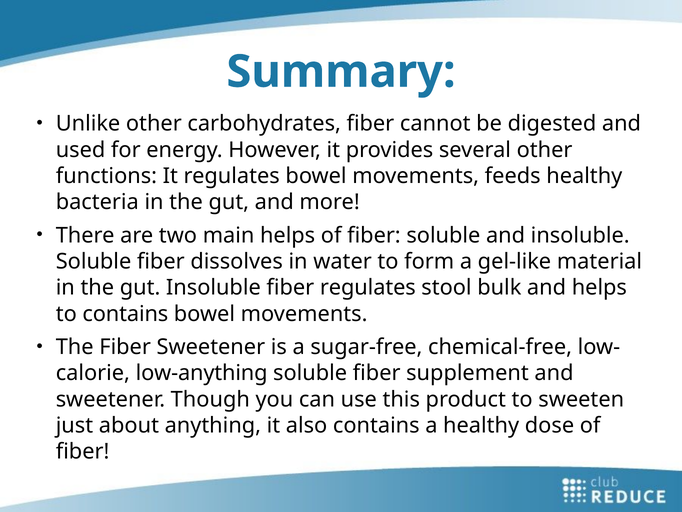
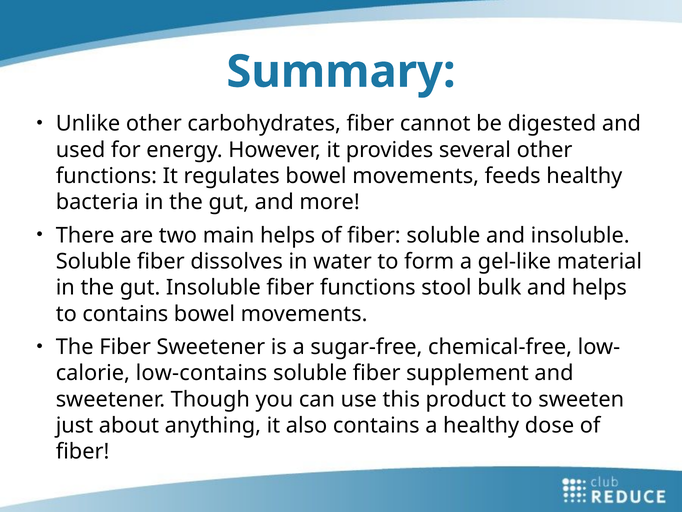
fiber regulates: regulates -> functions
low-anything: low-anything -> low-contains
